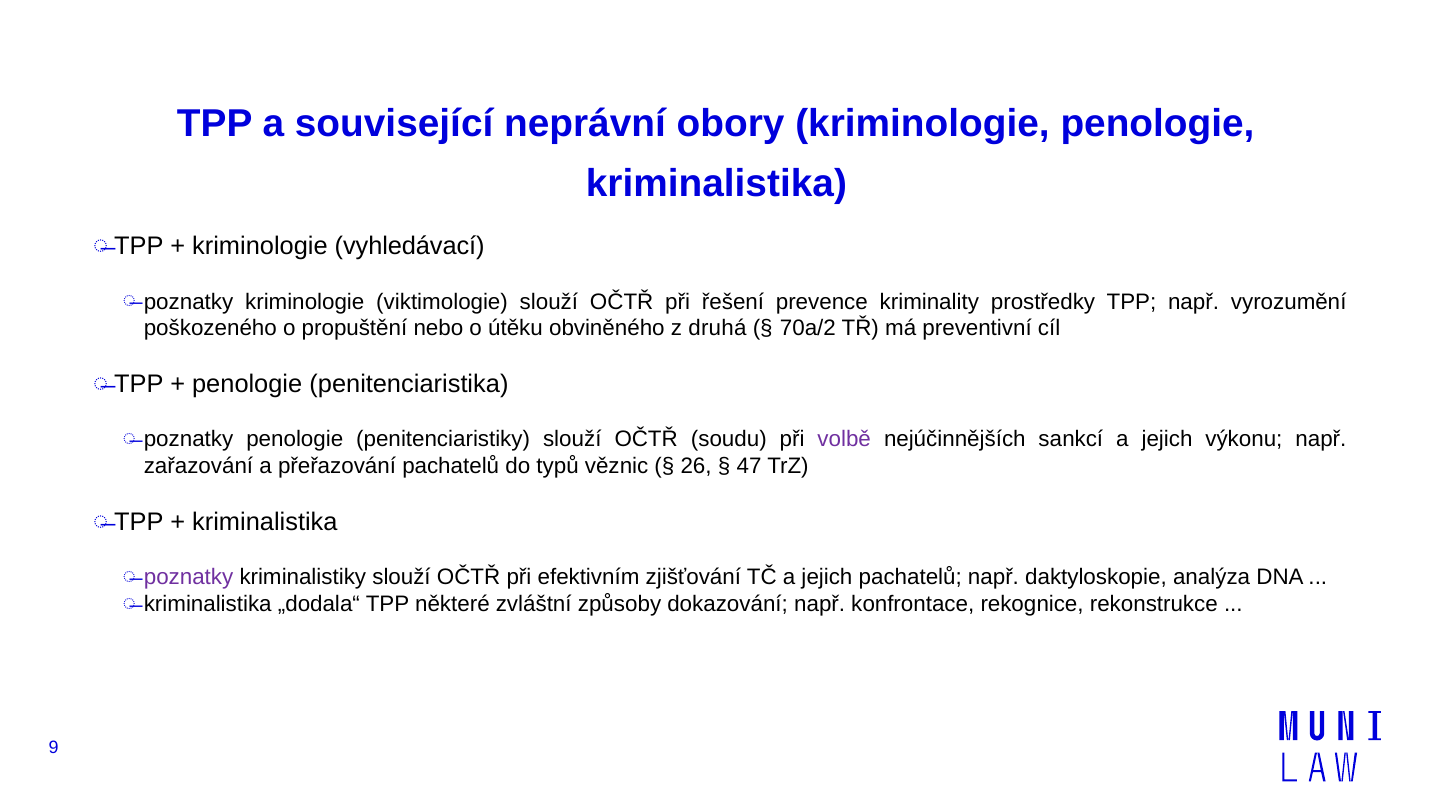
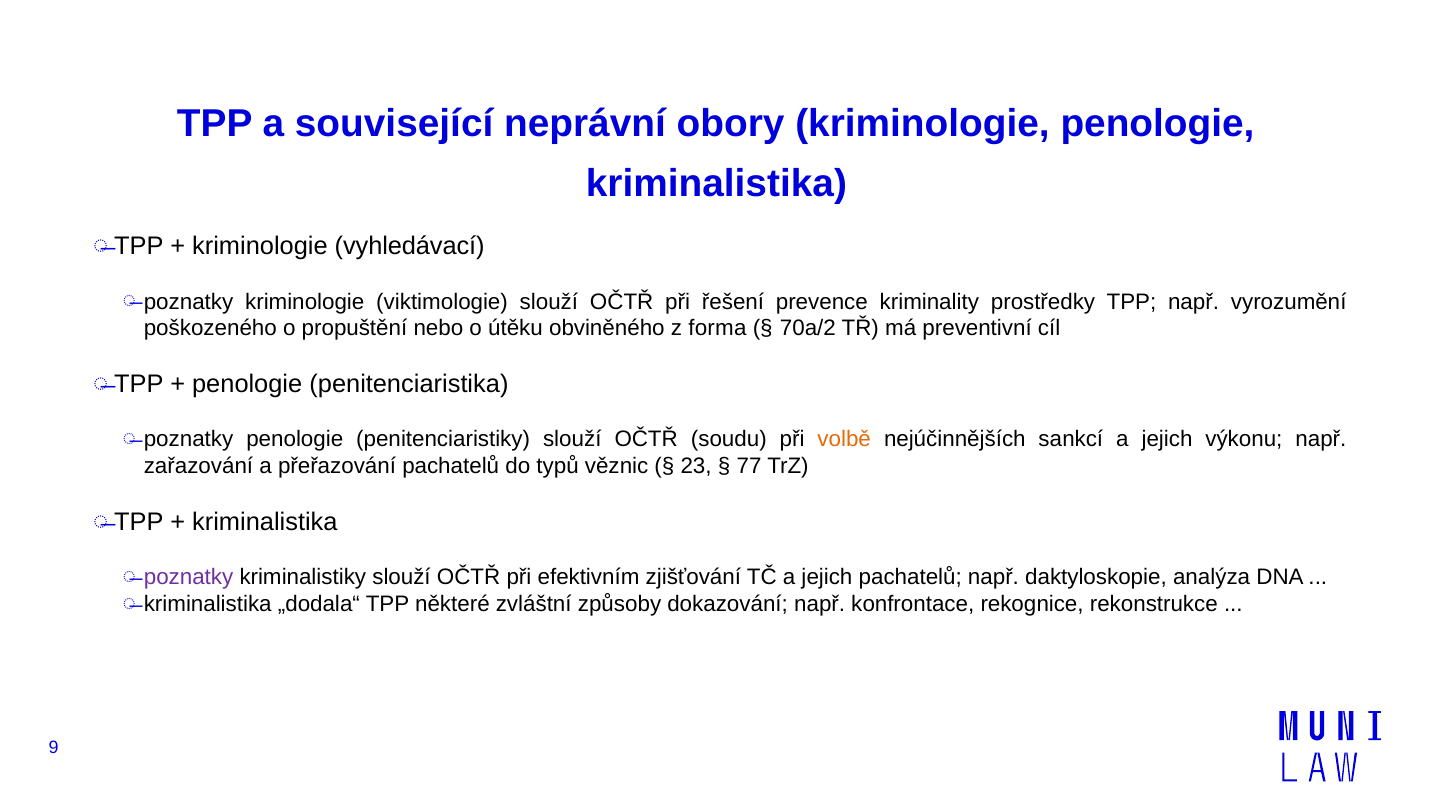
druhá: druhá -> forma
volbě colour: purple -> orange
26: 26 -> 23
47: 47 -> 77
